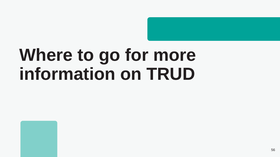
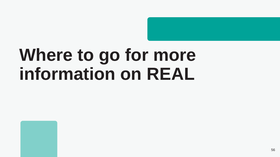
TRUD: TRUD -> REAL
